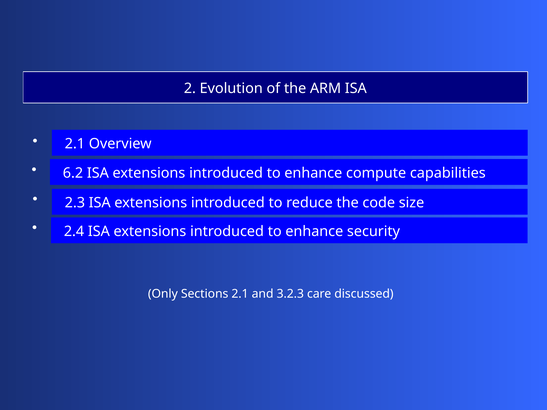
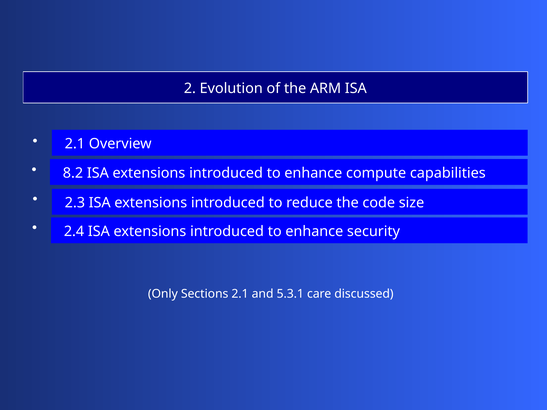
6.2: 6.2 -> 8.2
3.2.3: 3.2.3 -> 5.3.1
